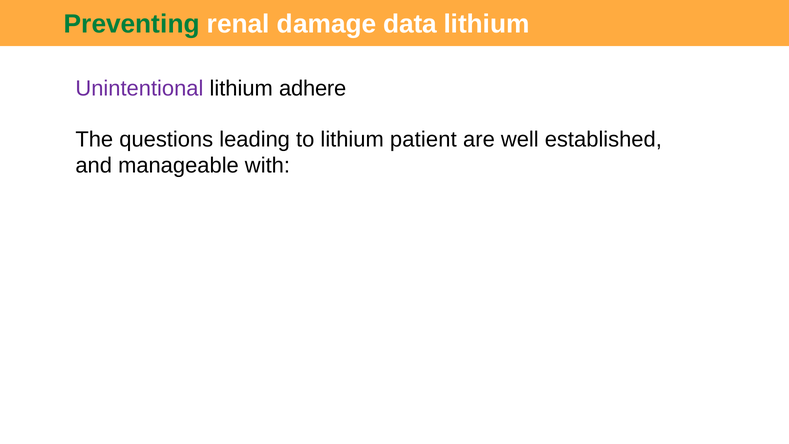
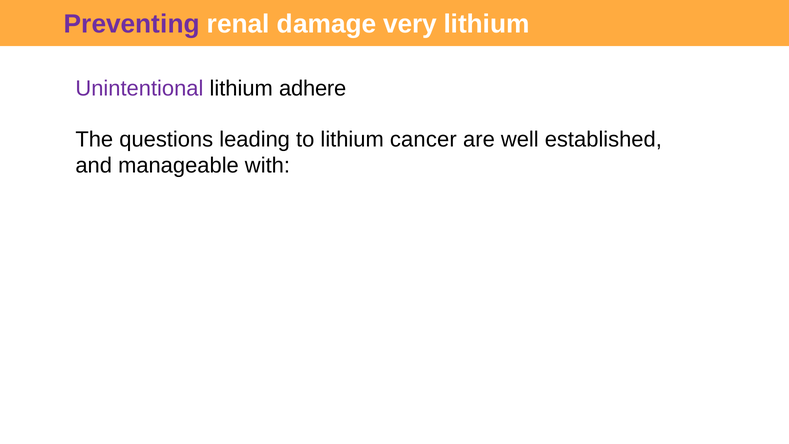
Preventing colour: green -> purple
data: data -> very
patient: patient -> cancer
